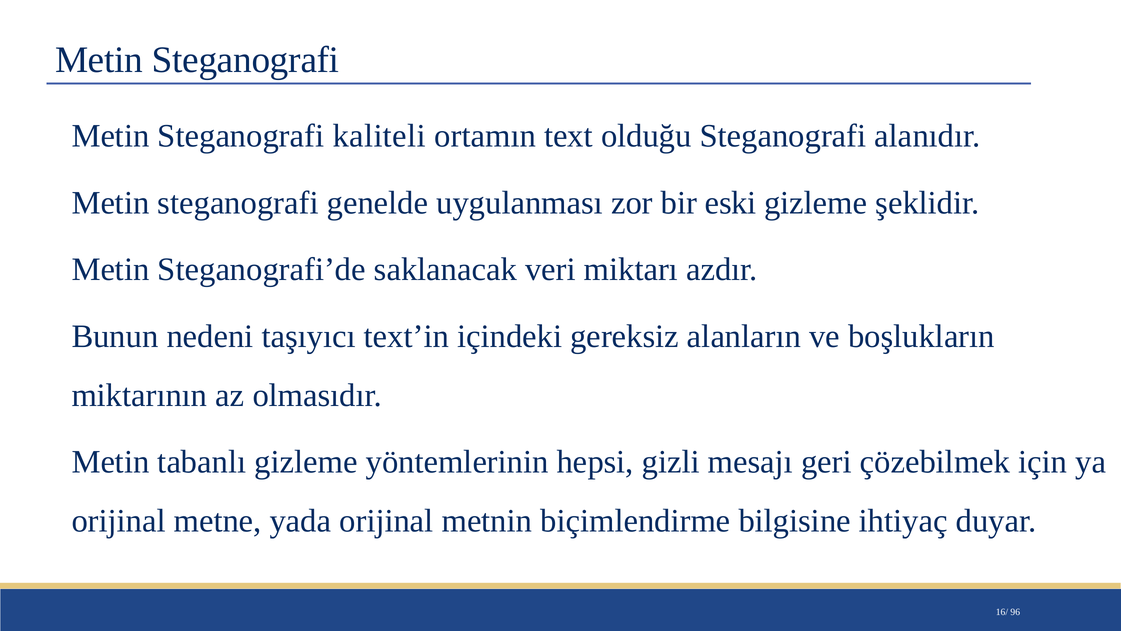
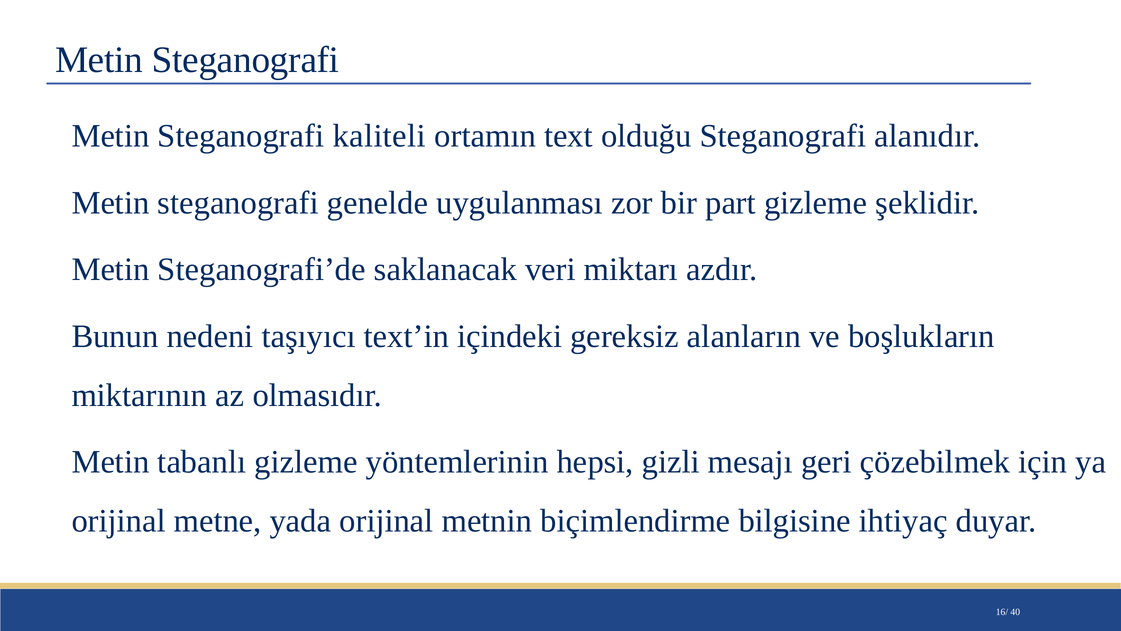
eski: eski -> part
96: 96 -> 40
